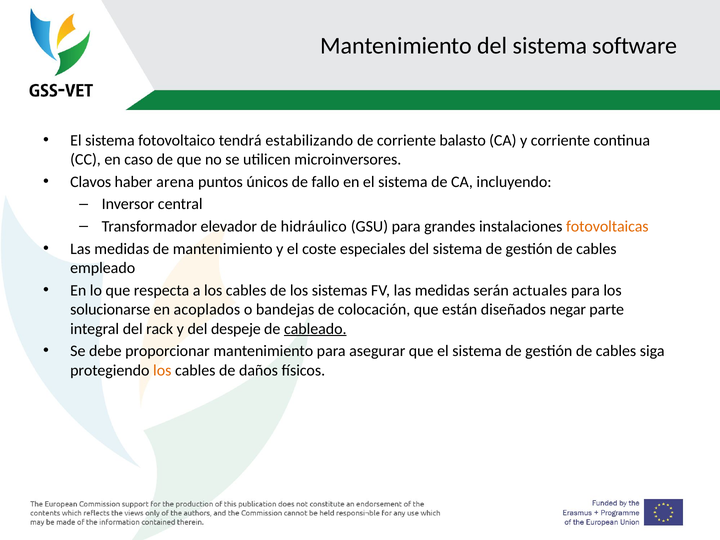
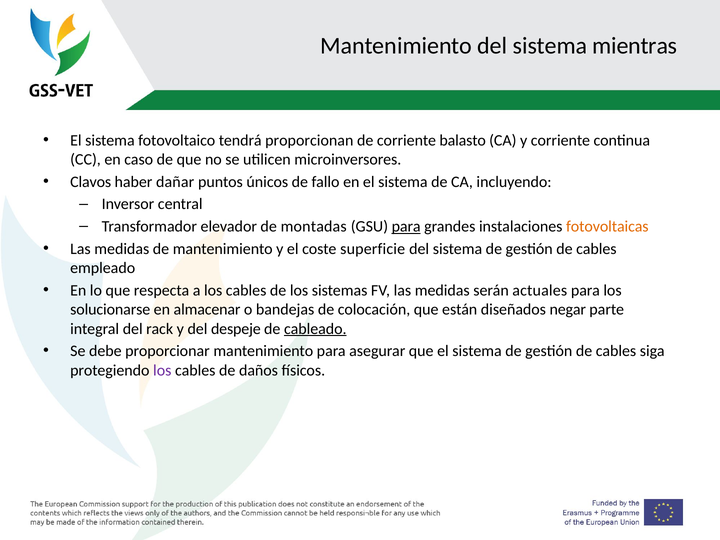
software: software -> mientras
estabilizando: estabilizando -> proporcionan
arena: arena -> dañar
hidráulico: hidráulico -> montadas
para at (406, 227) underline: none -> present
especiales: especiales -> superficie
acoplados: acoplados -> almacenar
los at (162, 370) colour: orange -> purple
